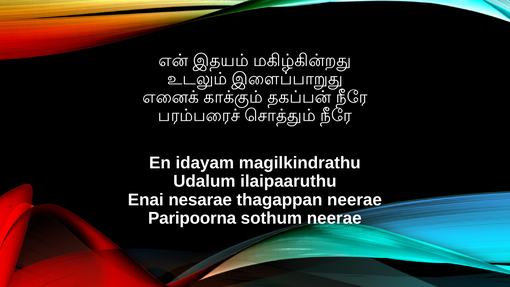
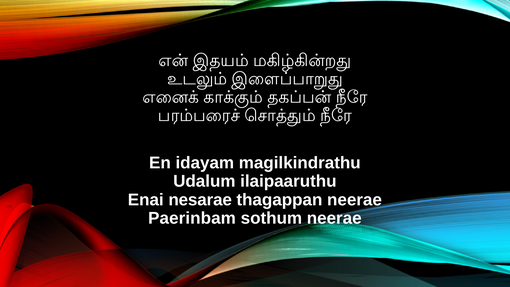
Paripoorna: Paripoorna -> Paerinbam
